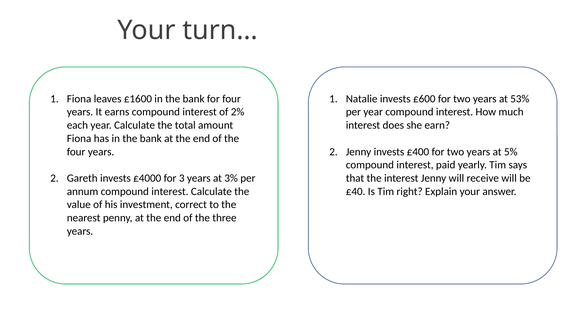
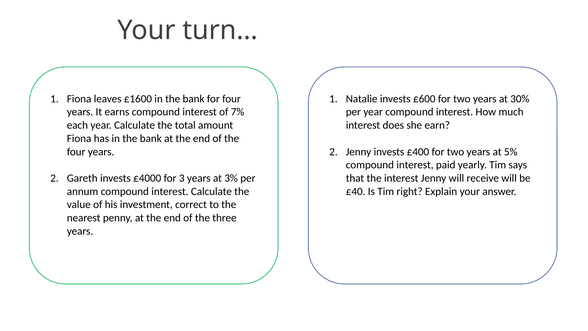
53%: 53% -> 30%
2%: 2% -> 7%
